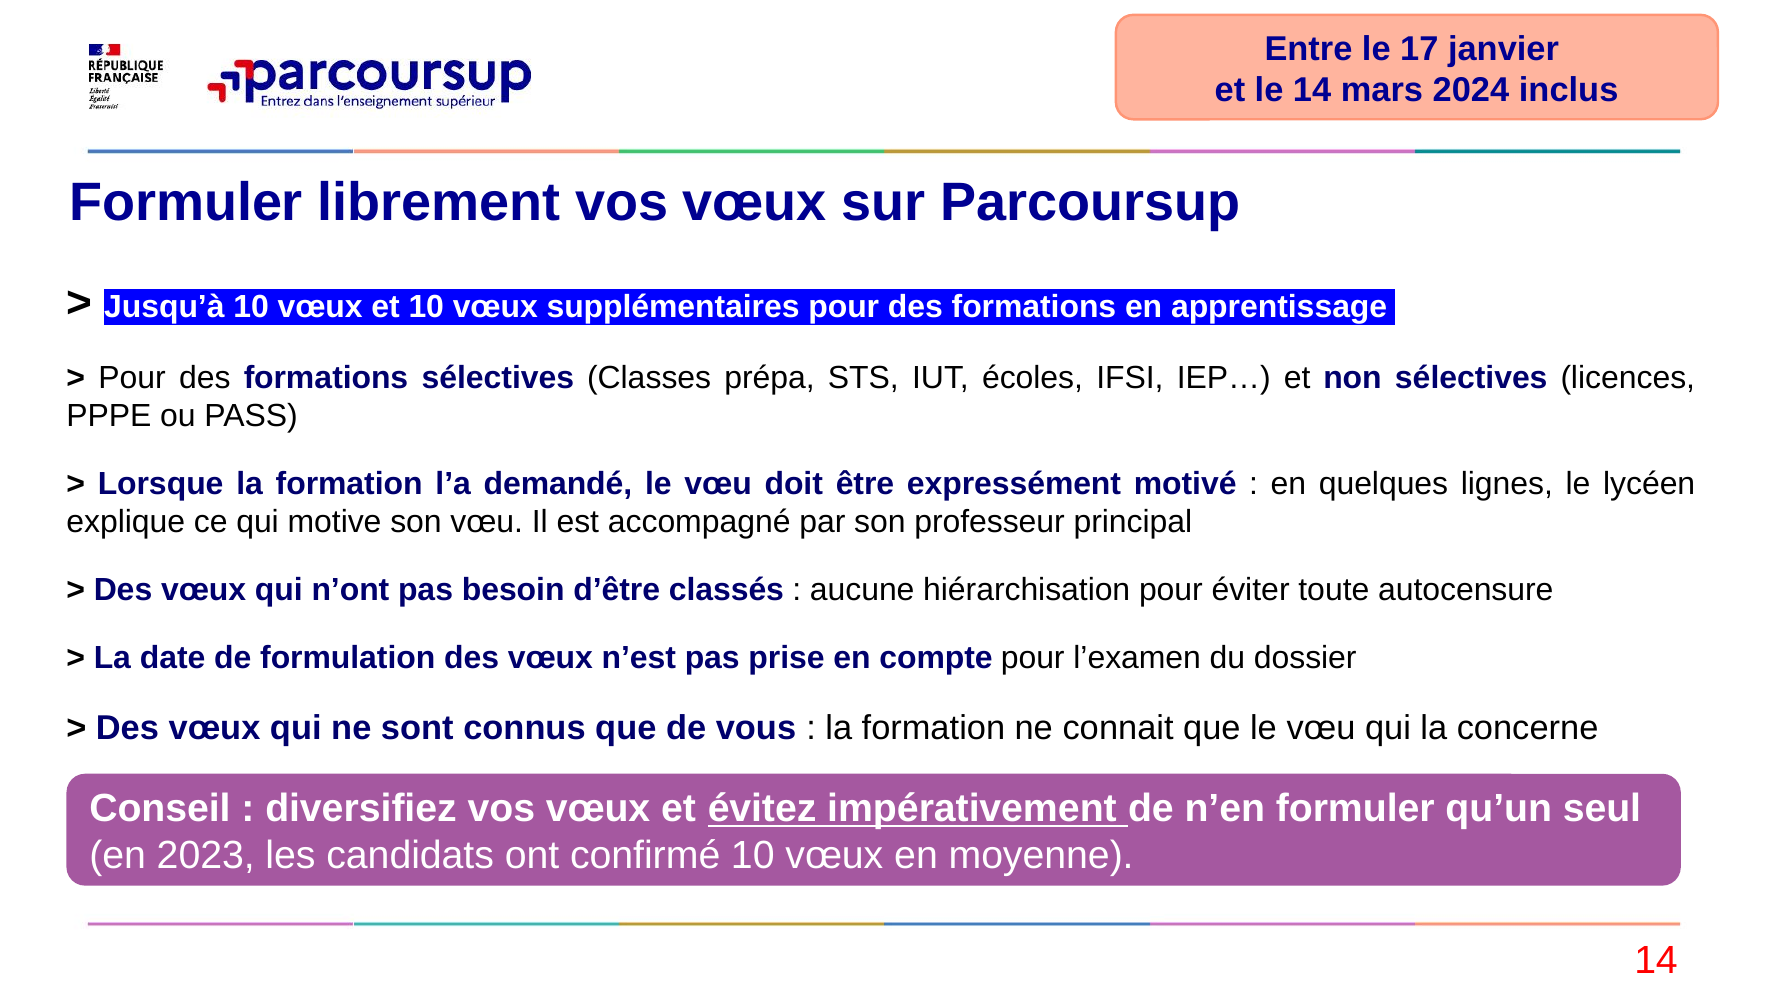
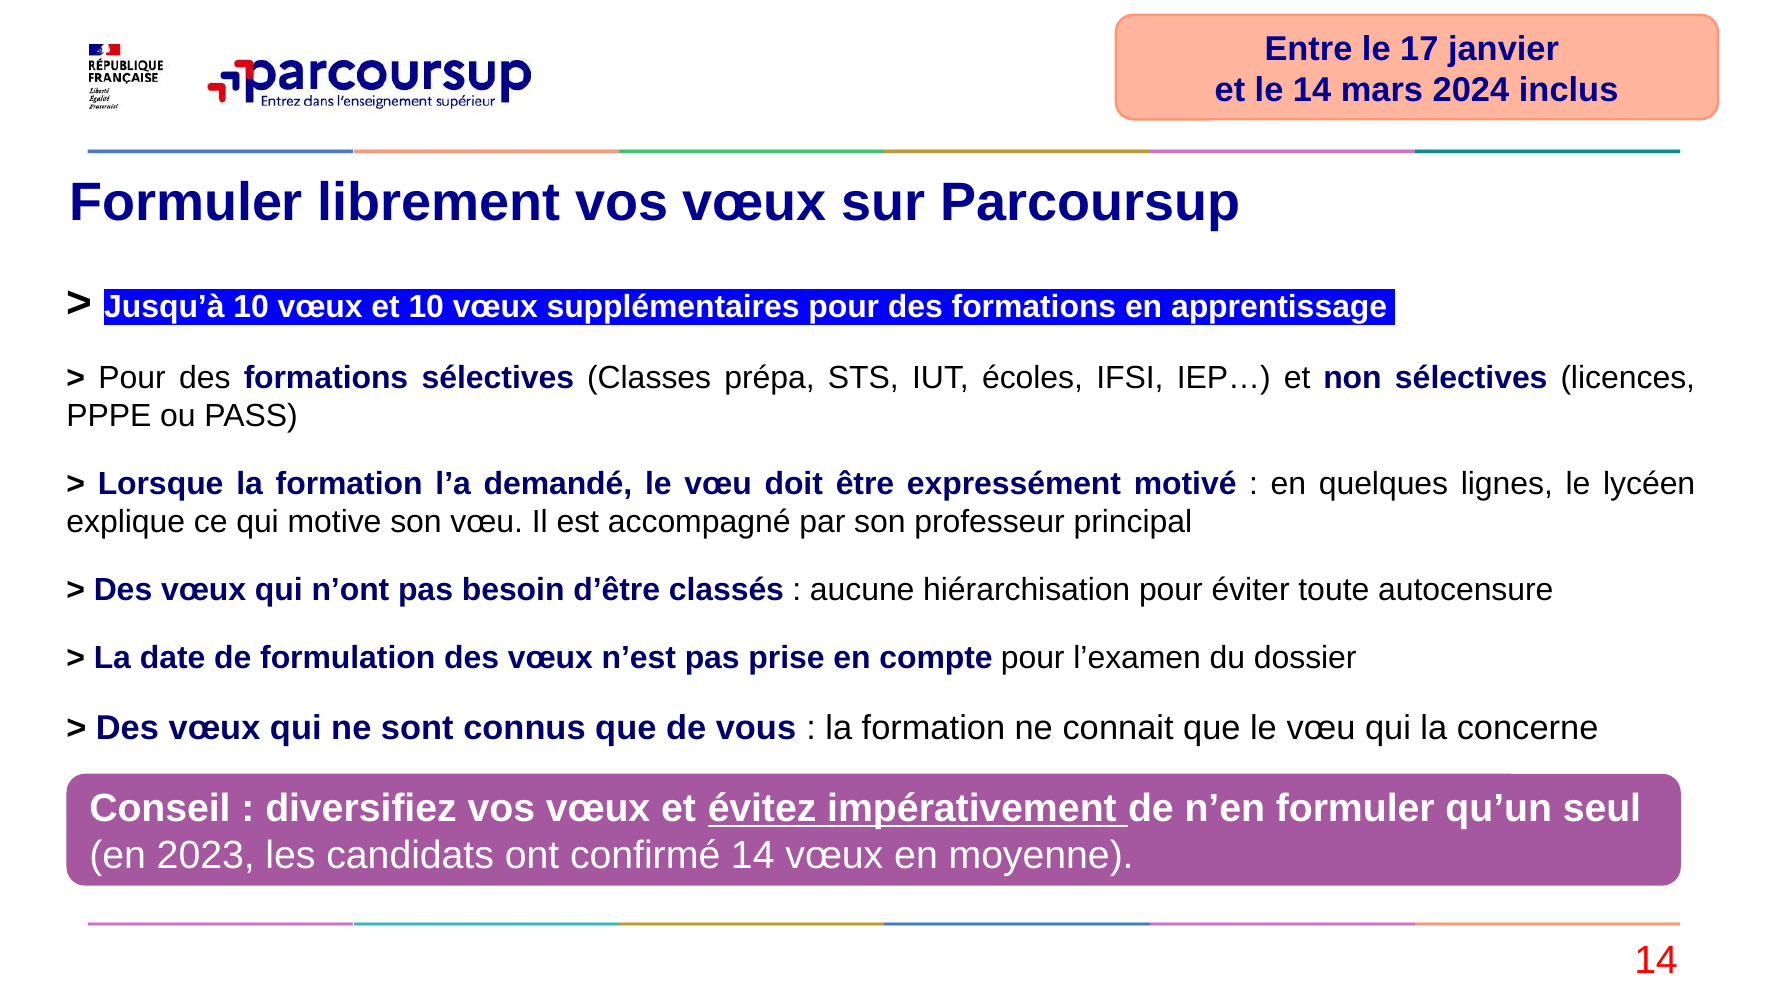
confirmé 10: 10 -> 14
